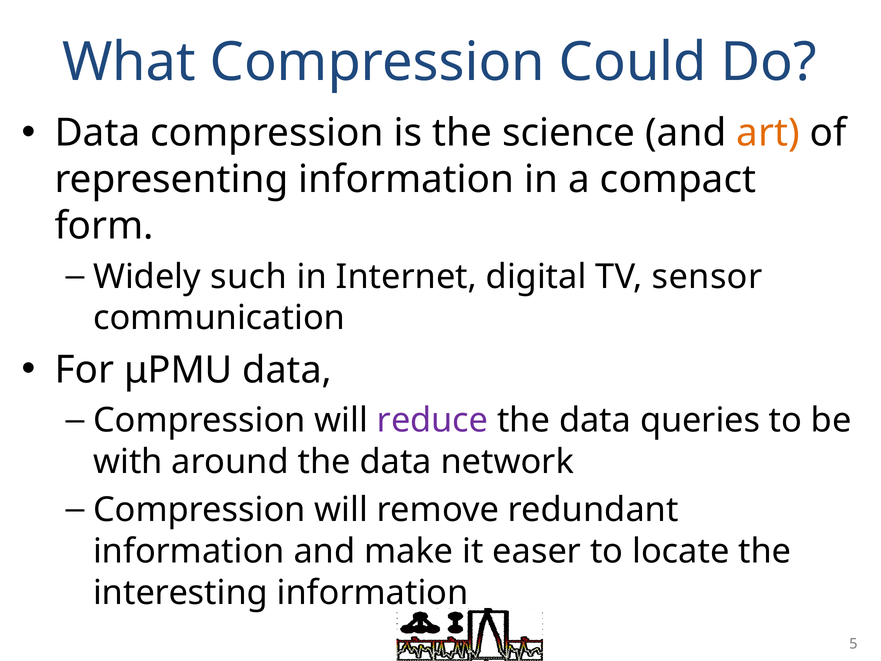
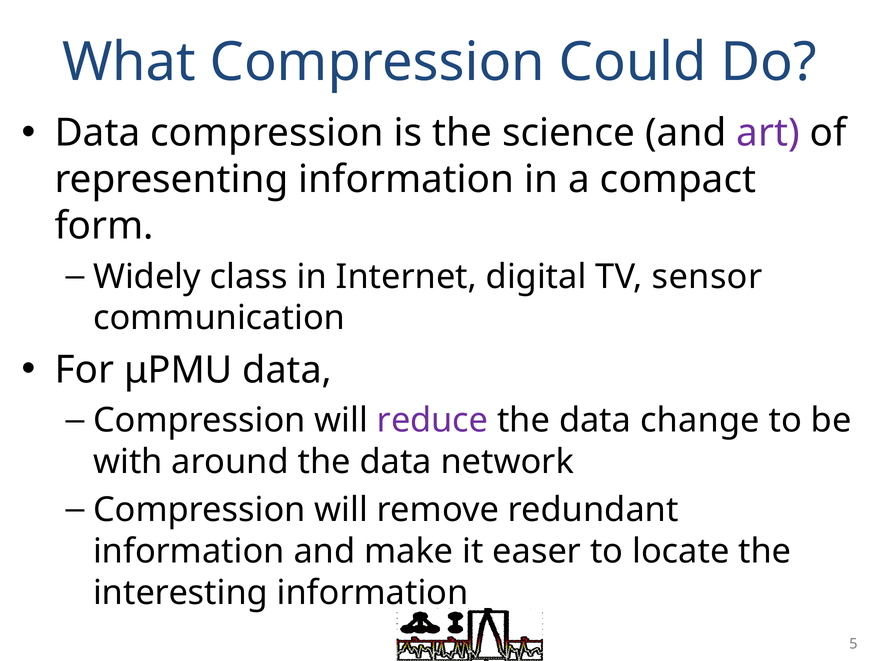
art colour: orange -> purple
such: such -> class
queries: queries -> change
